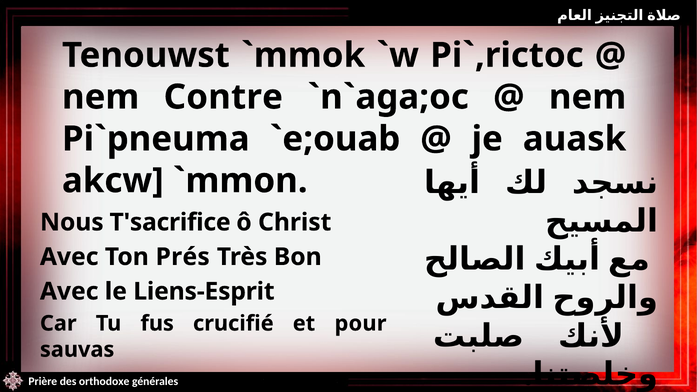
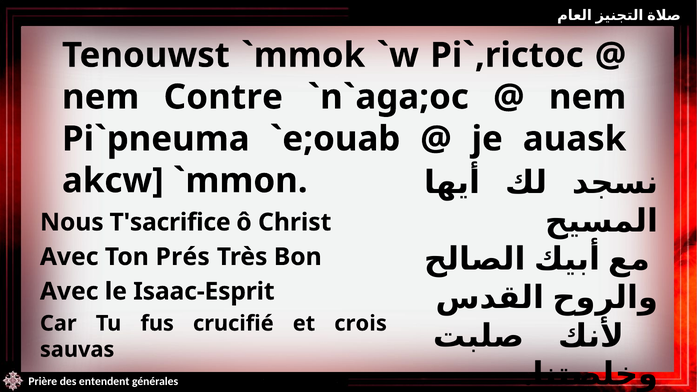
Liens-Esprit: Liens-Esprit -> Isaac-Esprit
pour: pour -> crois
orthodoxe: orthodoxe -> entendent
